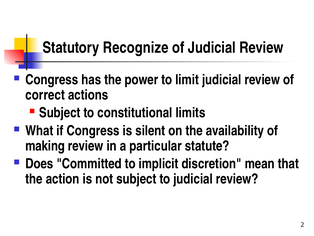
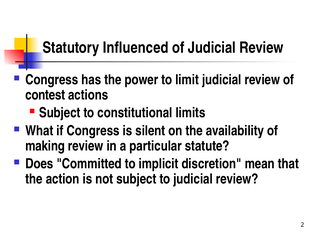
Recognize: Recognize -> Influenced
correct: correct -> contest
